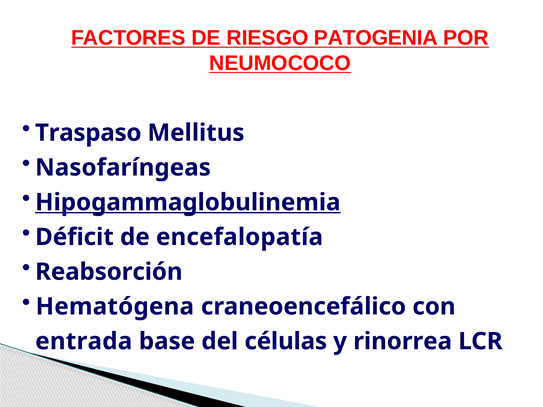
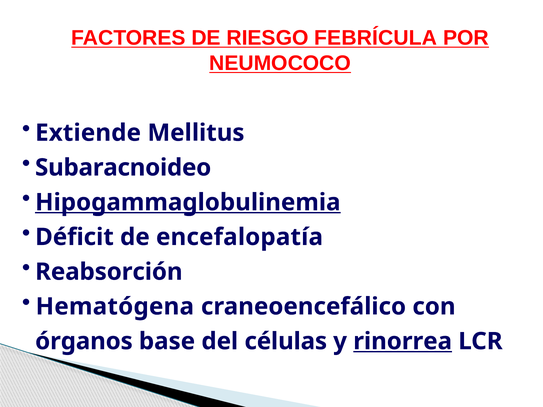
PATOGENIA: PATOGENIA -> FEBRÍCULA
Traspaso: Traspaso -> Extiende
Nasofaríngeas: Nasofaríngeas -> Subaracnoideo
entrada: entrada -> órganos
rinorrea underline: none -> present
